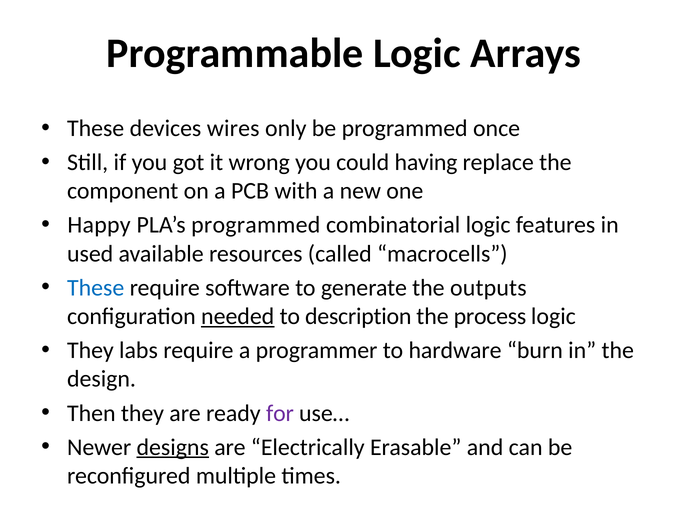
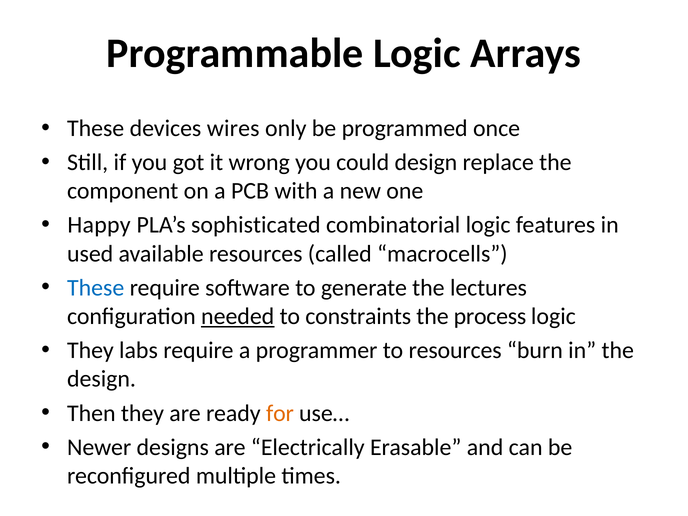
could having: having -> design
PLA’s programmed: programmed -> sophisticated
outputs: outputs -> lectures
description: description -> constraints
to hardware: hardware -> resources
for colour: purple -> orange
designs underline: present -> none
